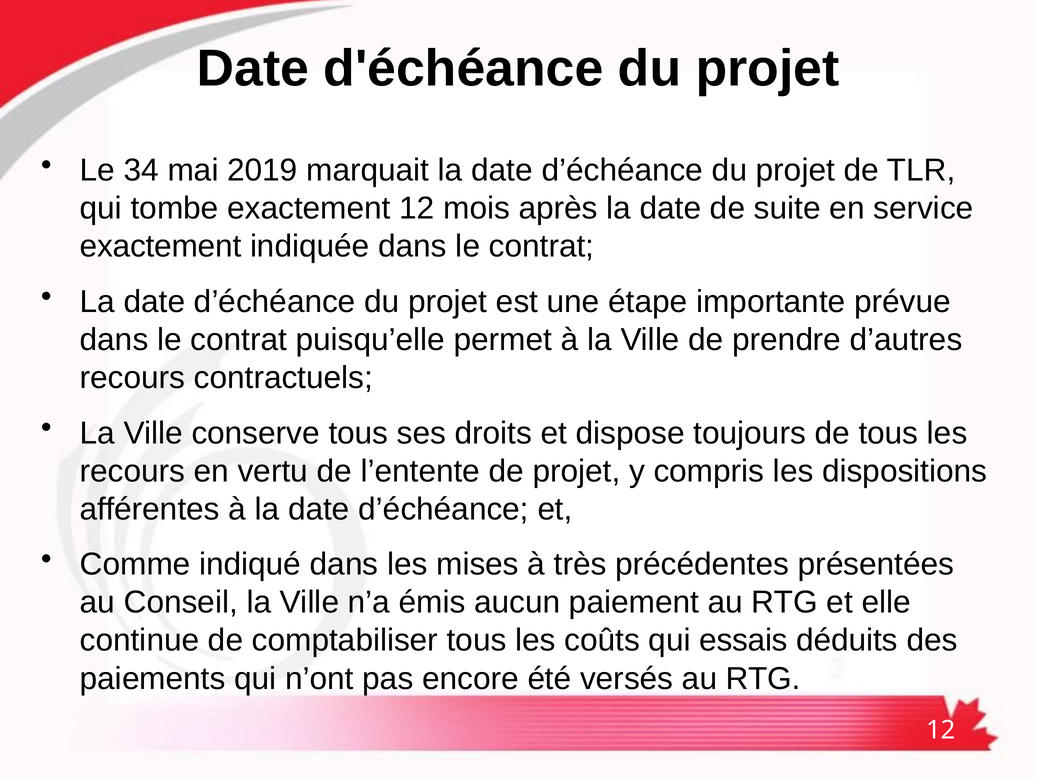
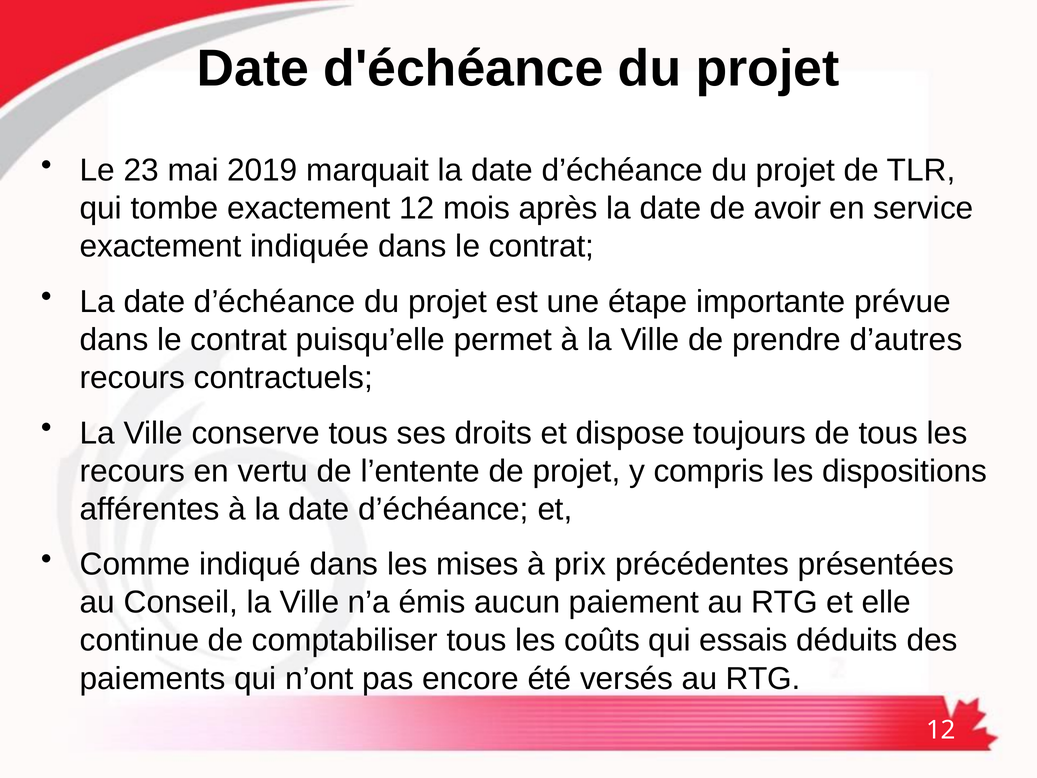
34: 34 -> 23
suite: suite -> avoir
très: très -> prix
